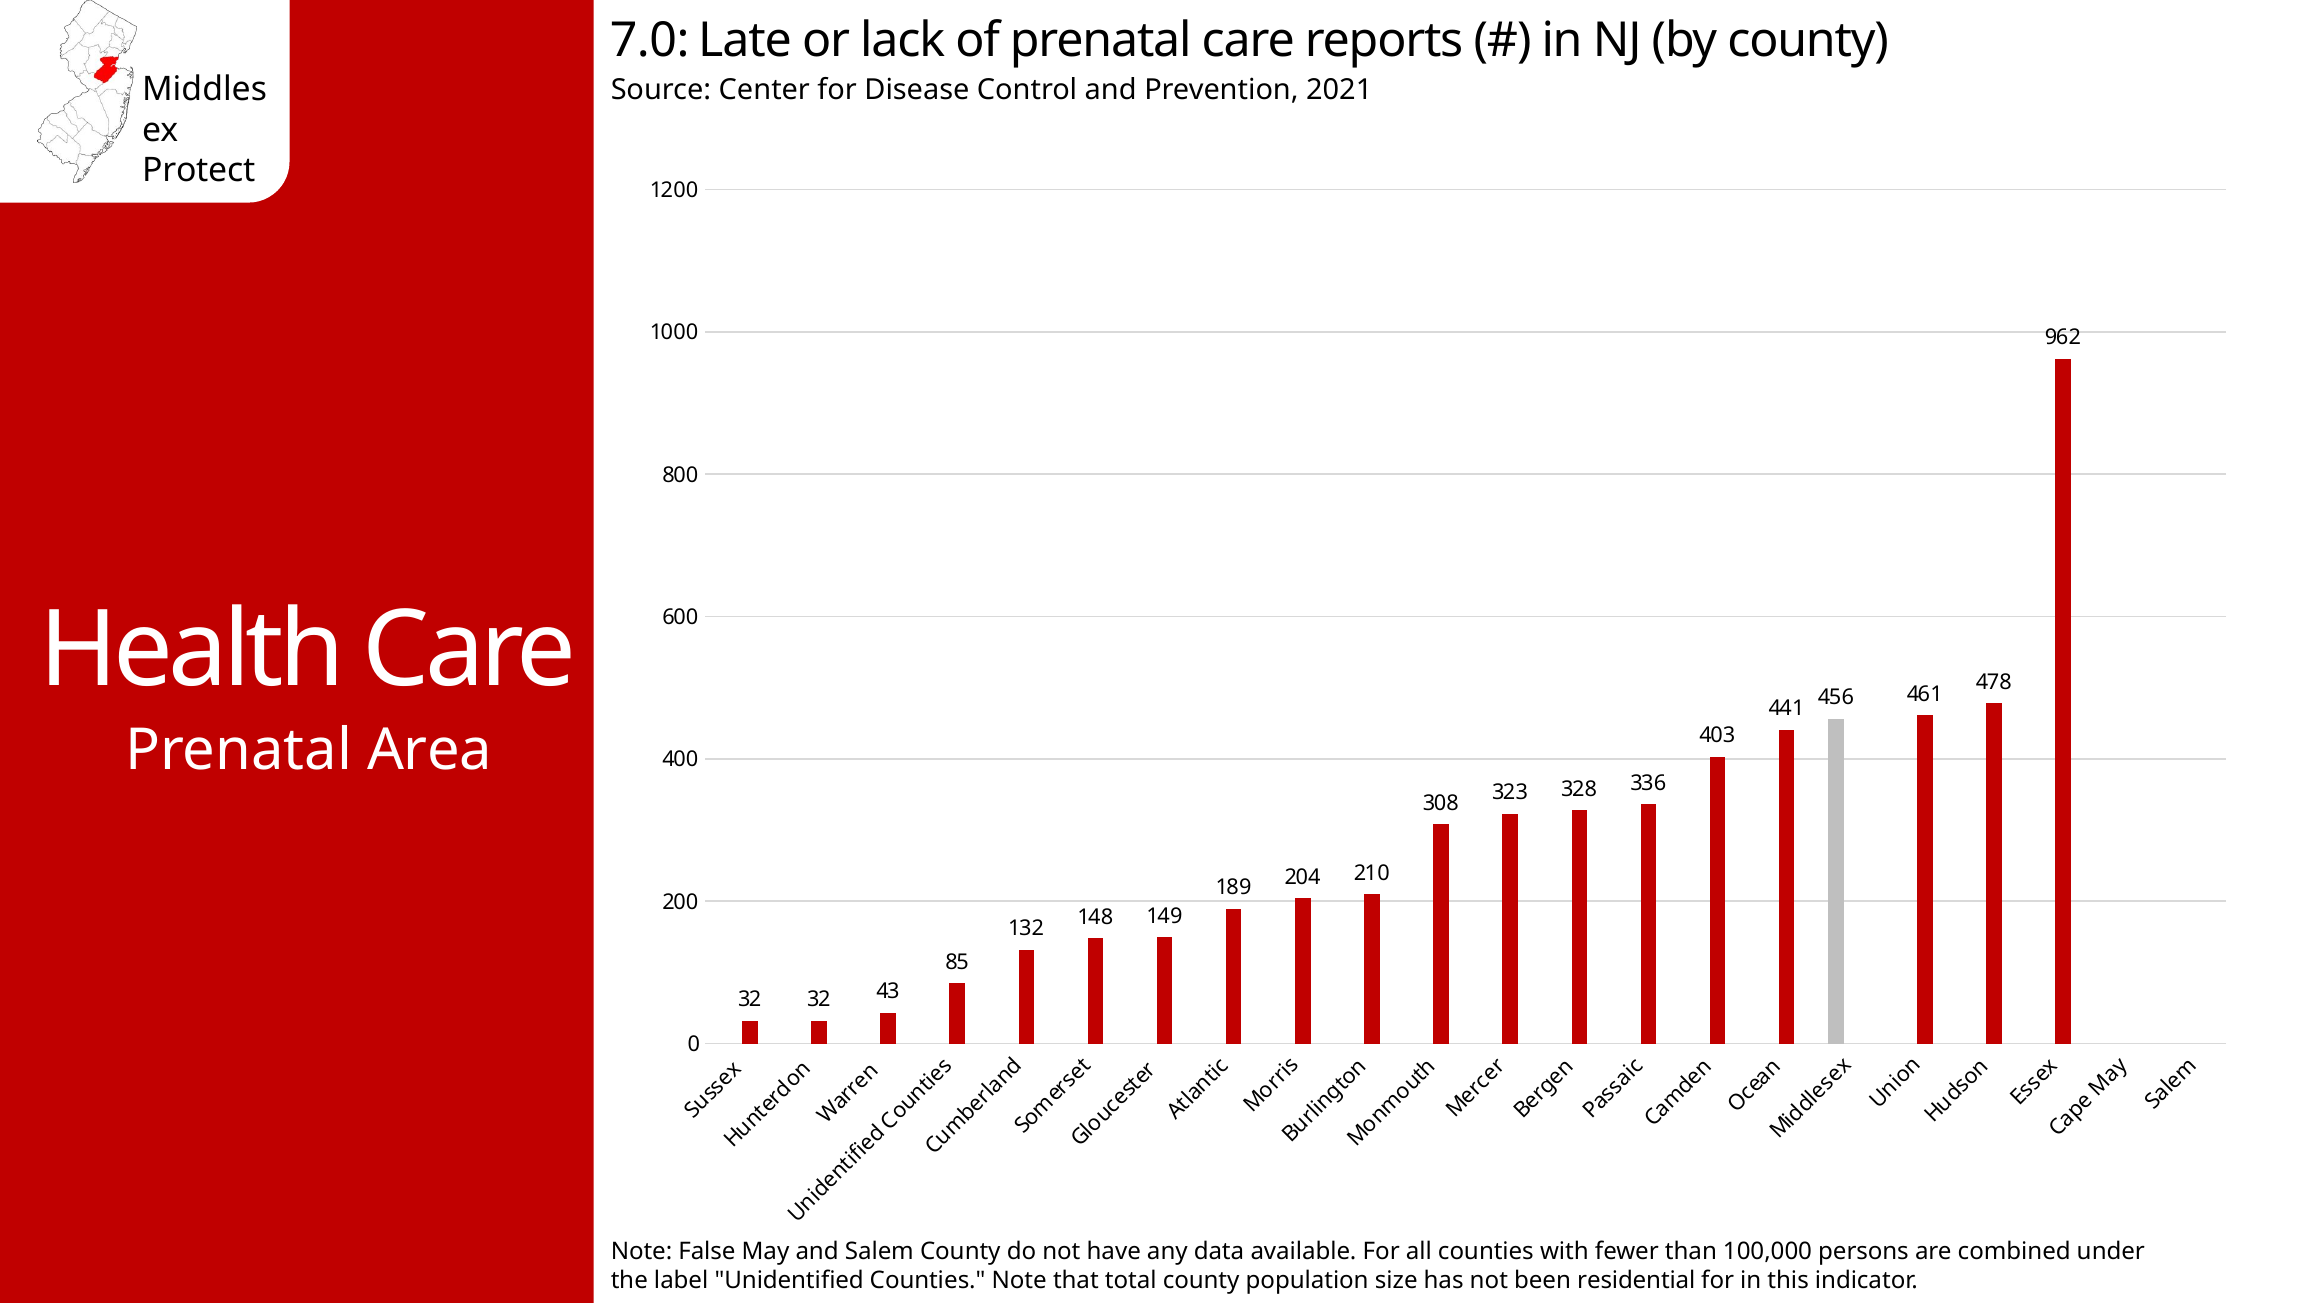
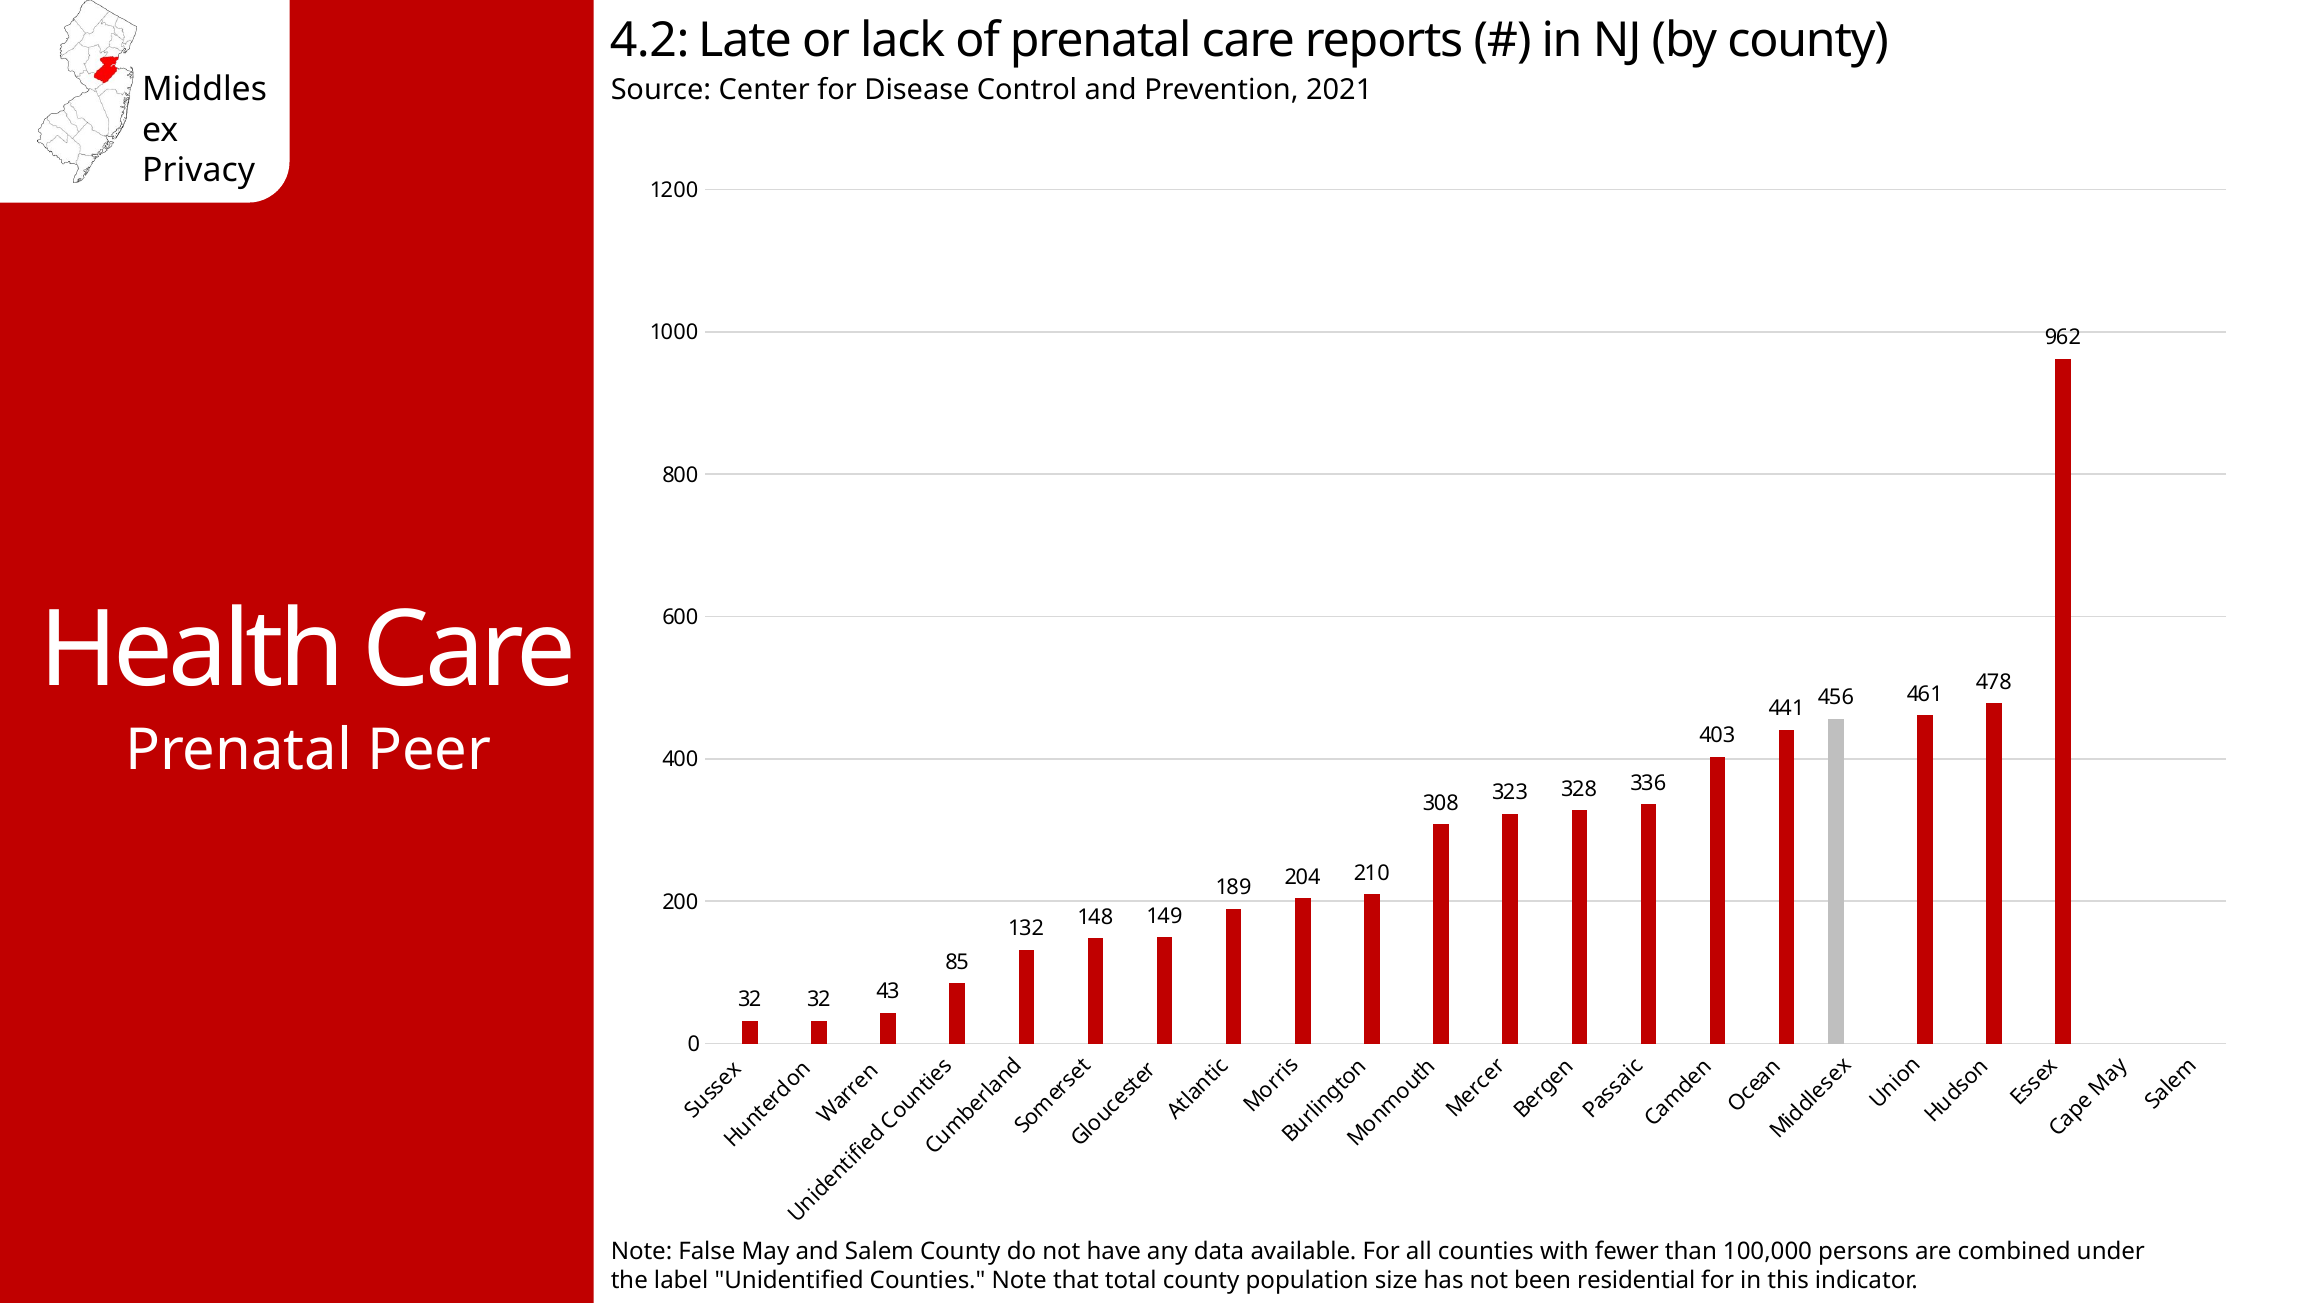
7.0: 7.0 -> 4.2
Protect: Protect -> Privacy
Area: Area -> Peer
